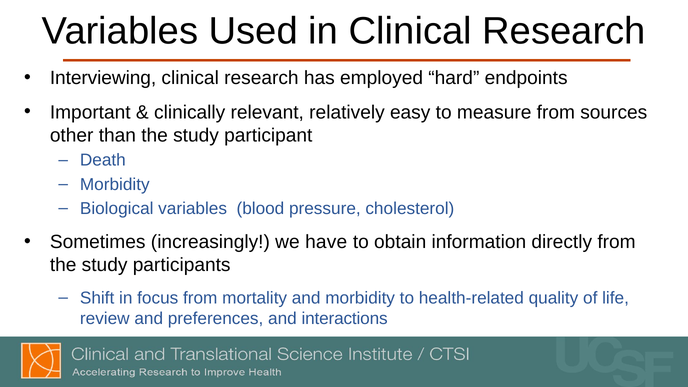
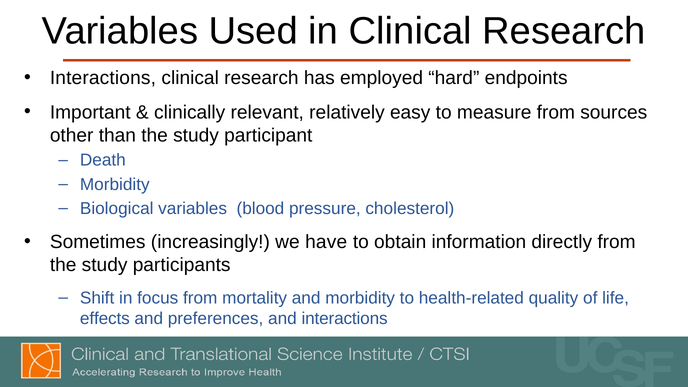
Interviewing at (103, 78): Interviewing -> Interactions
review: review -> effects
